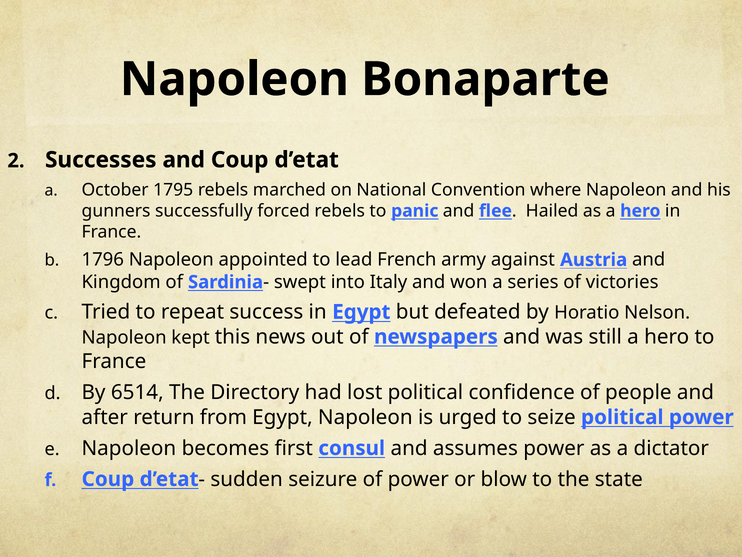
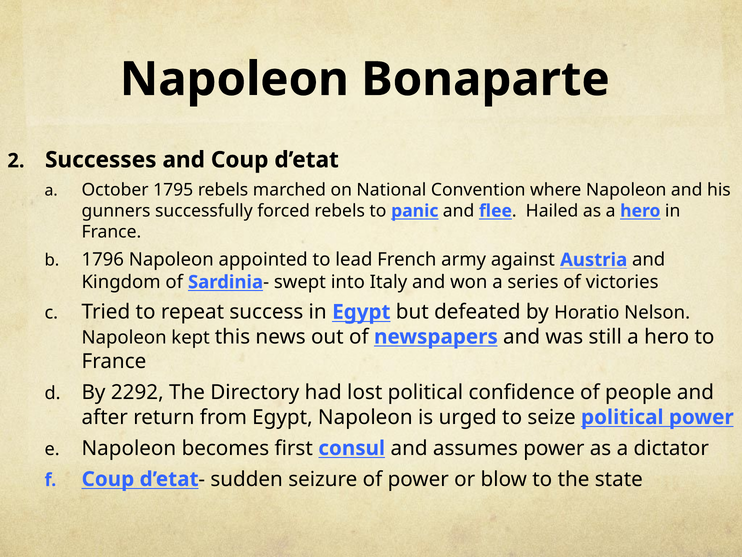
6514: 6514 -> 2292
